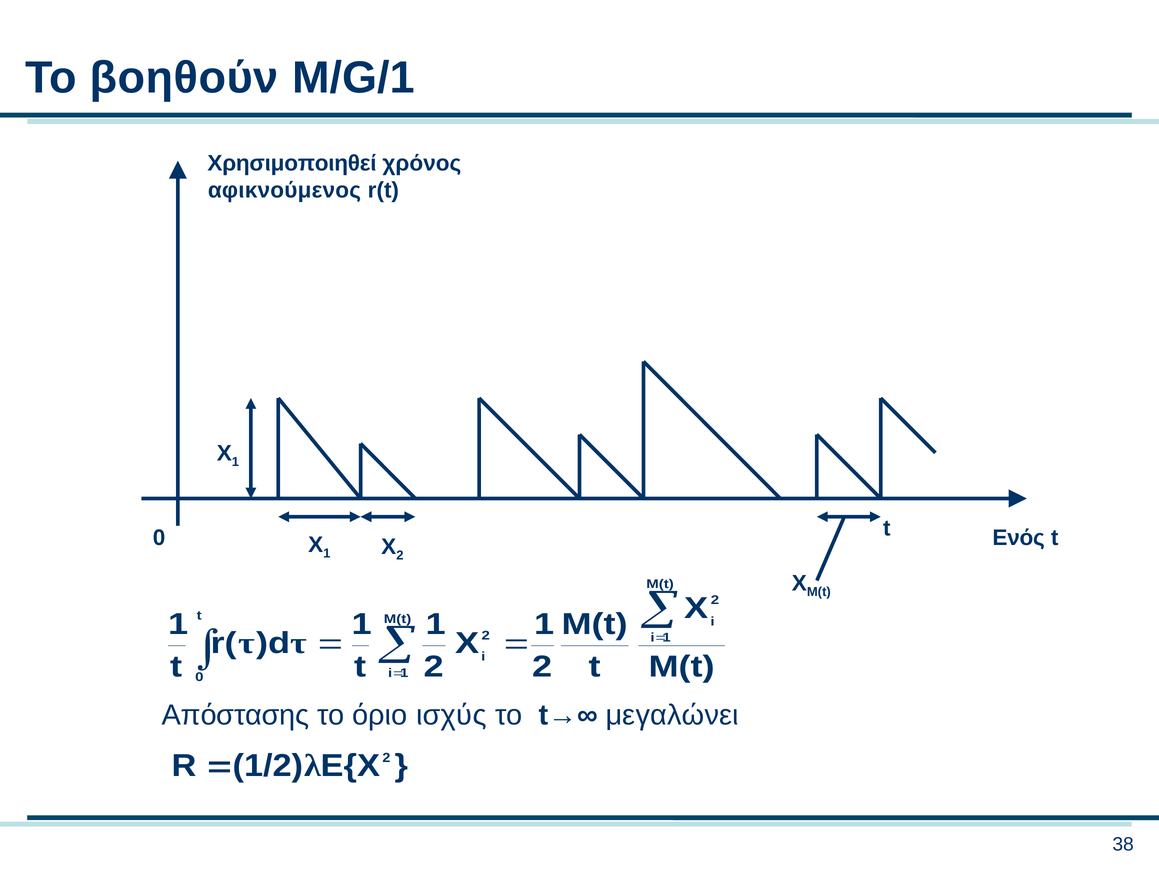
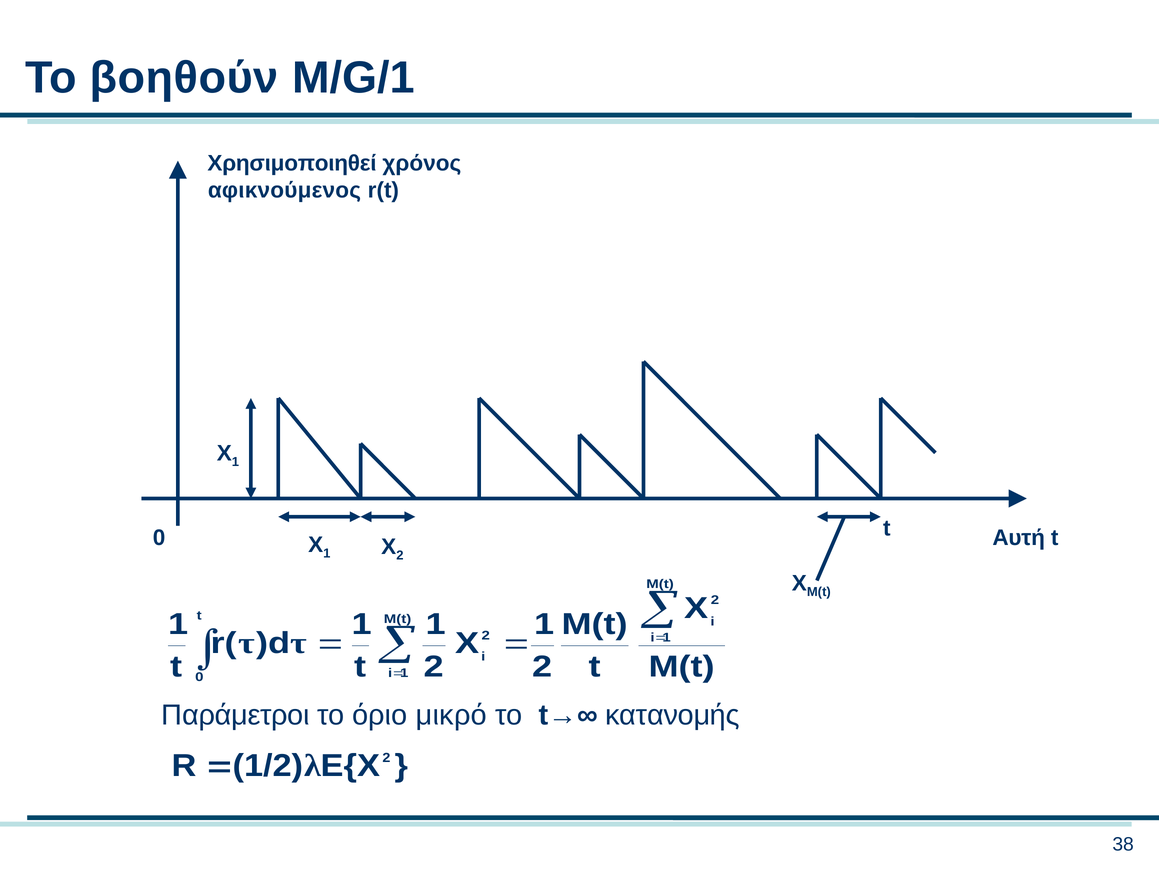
Ενός: Ενός -> Αυτή
Απόστασης: Απόστασης -> Παράμετροι
ισχύς: ισχύς -> μικρό
μεγαλώνει: μεγαλώνει -> κατανομής
